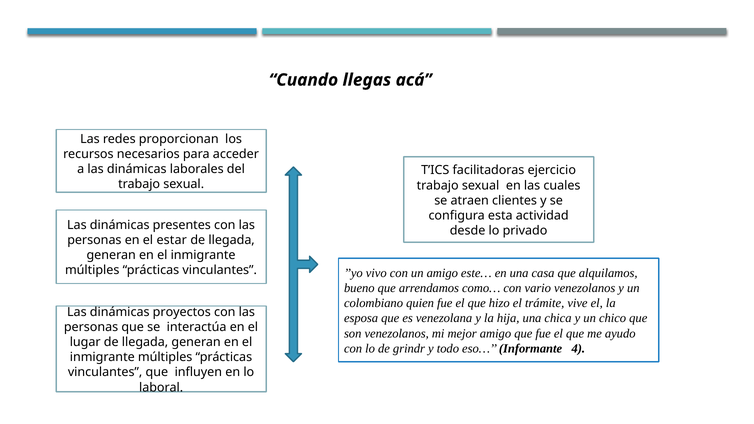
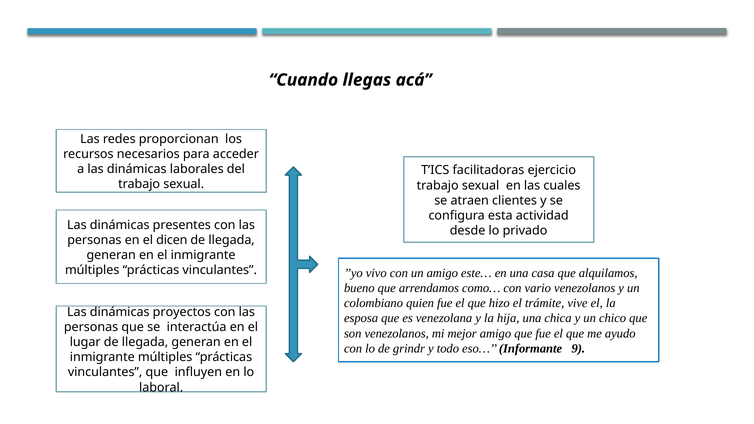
estar: estar -> dicen
4: 4 -> 9
